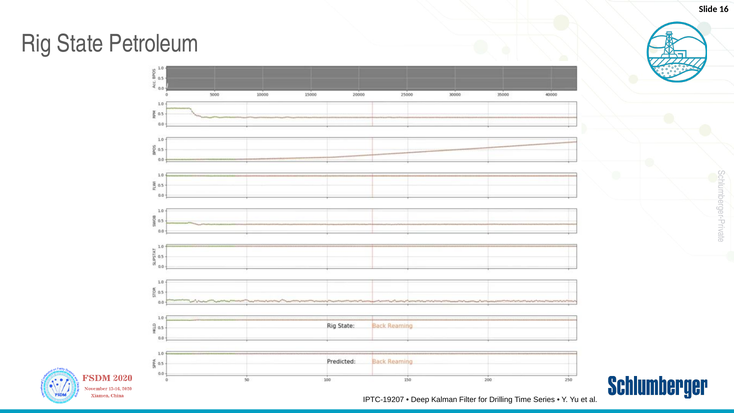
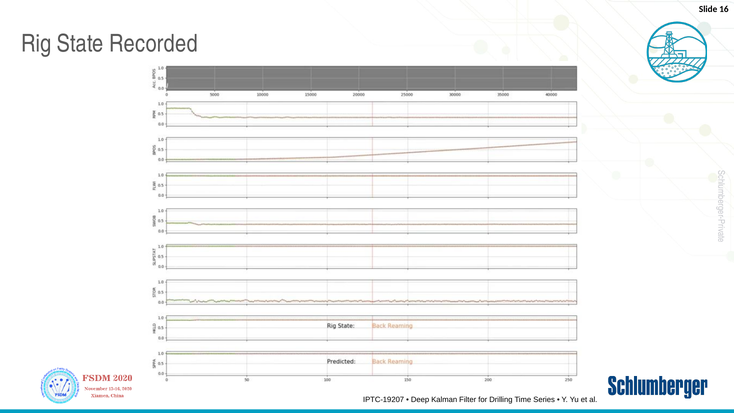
Petroleum: Petroleum -> Recorded
